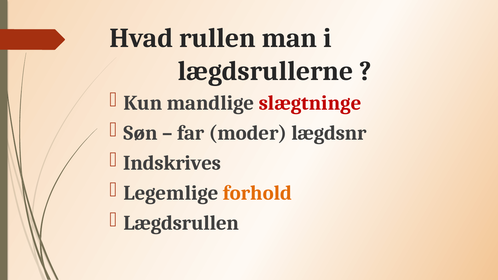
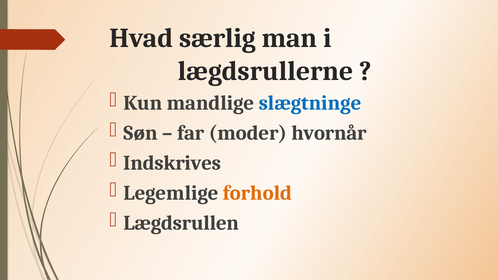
rullen: rullen -> særlig
slægtninge colour: red -> blue
lægdsnr: lægdsnr -> hvornår
